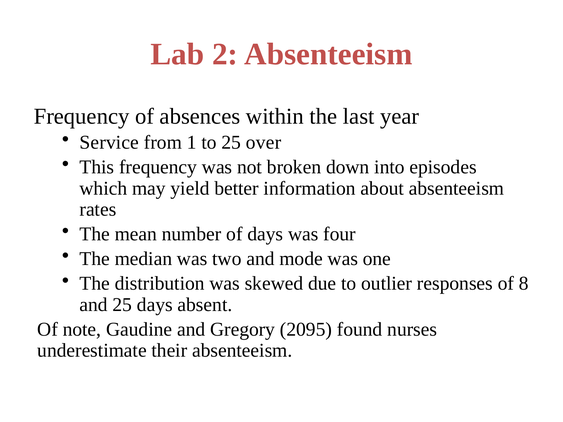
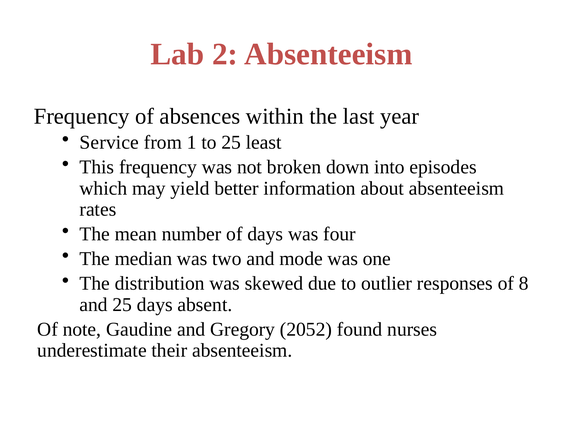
over: over -> least
2095: 2095 -> 2052
